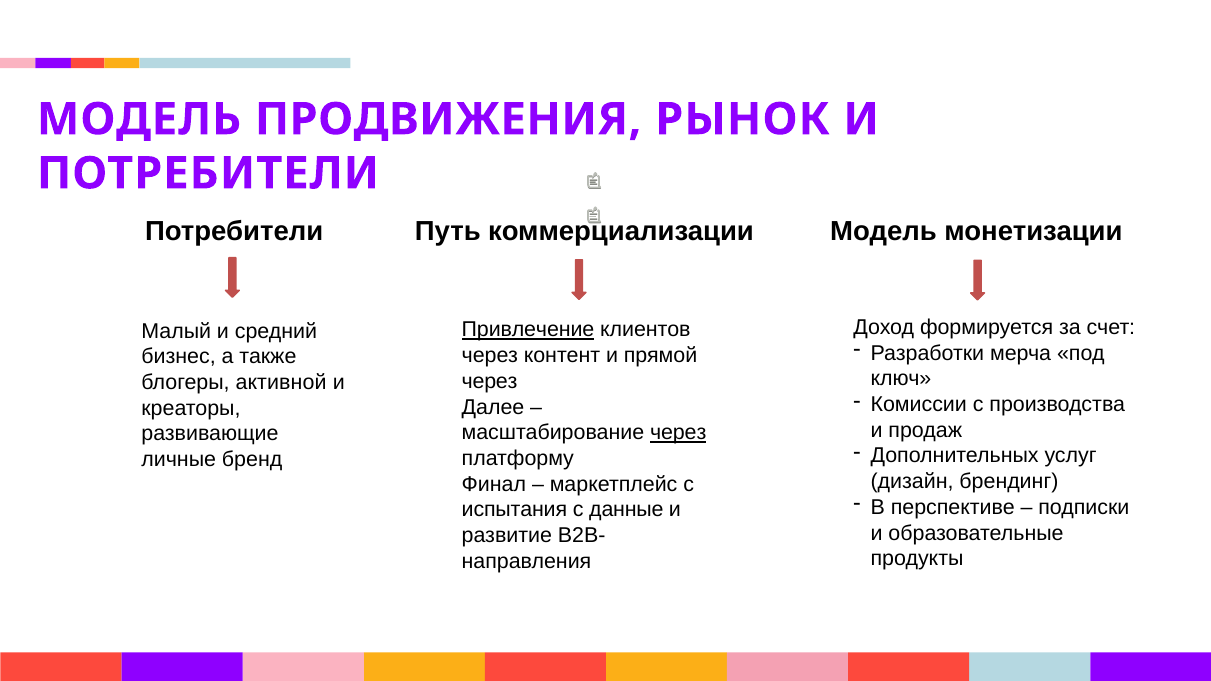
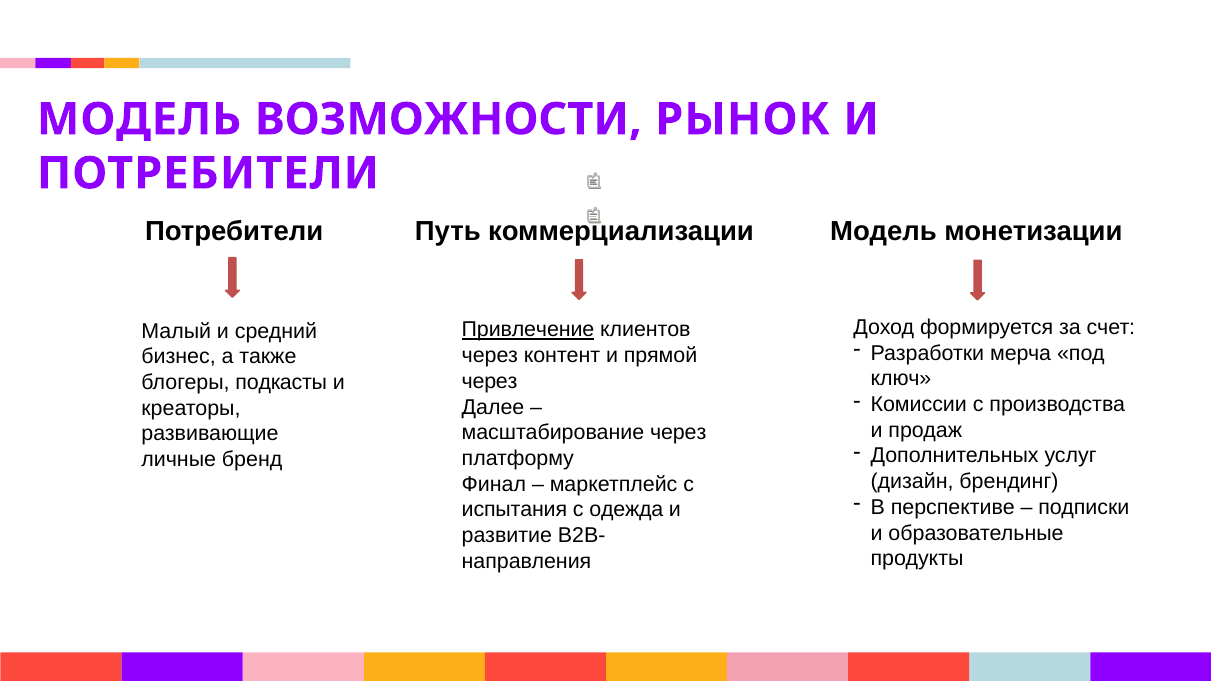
ПРОДВИЖЕНИЯ: ПРОДВИЖЕНИЯ -> ВОЗМОЖНОСТИ
активной: активной -> подкасты
через at (678, 433) underline: present -> none
данные: данные -> одежда
